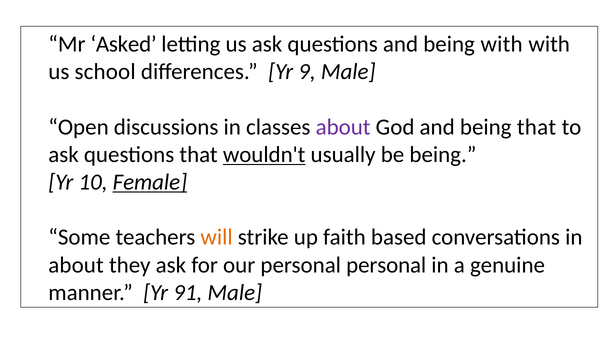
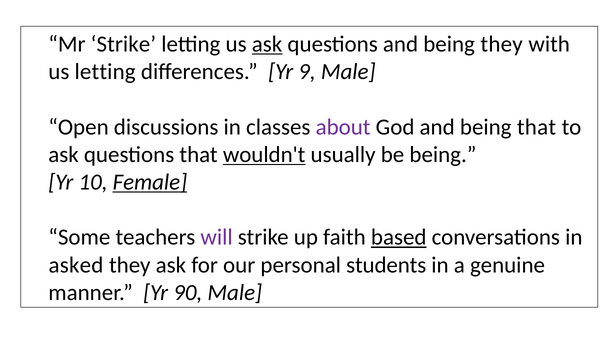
Mr Asked: Asked -> Strike
ask at (267, 44) underline: none -> present
being with: with -> they
us school: school -> letting
will colour: orange -> purple
based underline: none -> present
about at (76, 265): about -> asked
personal personal: personal -> students
91: 91 -> 90
